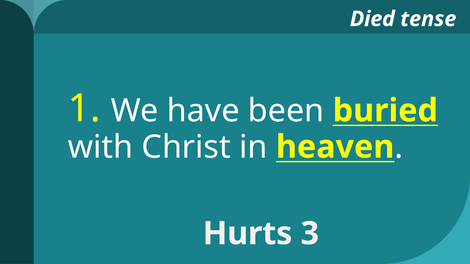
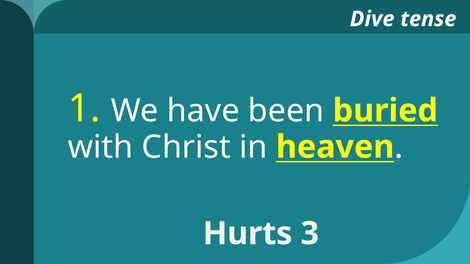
Died: Died -> Dive
